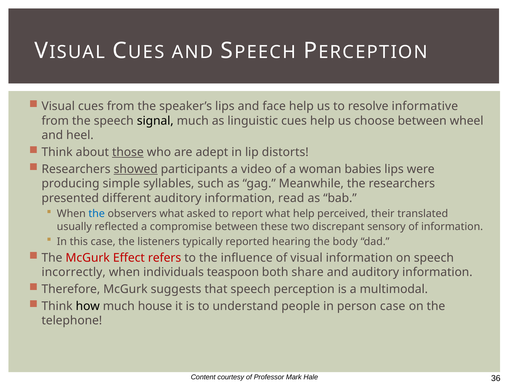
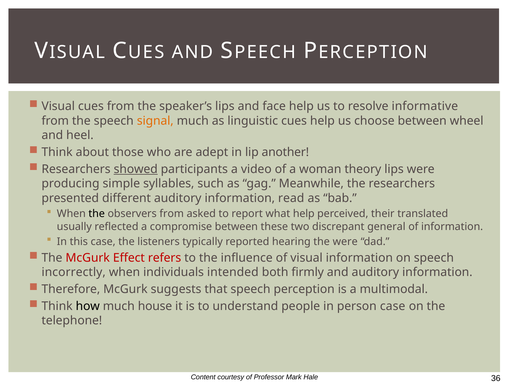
signal colour: black -> orange
those underline: present -> none
distorts: distorts -> another
babies: babies -> theory
the at (97, 214) colour: blue -> black
observers what: what -> from
sensory: sensory -> general
the body: body -> were
teaspoon: teaspoon -> intended
share: share -> firmly
